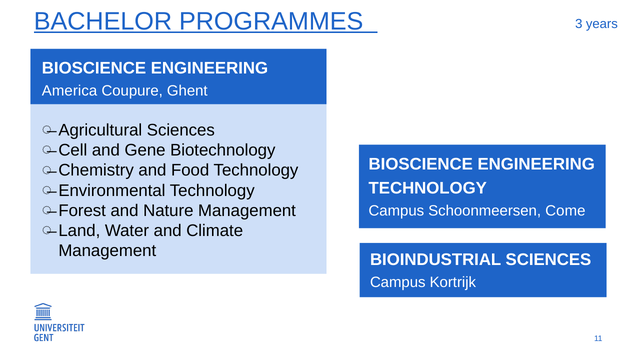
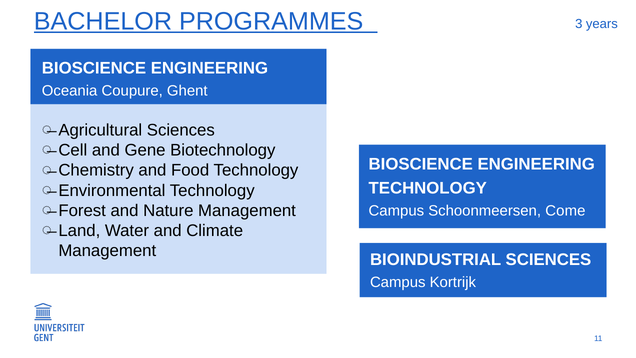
America: America -> Oceania
